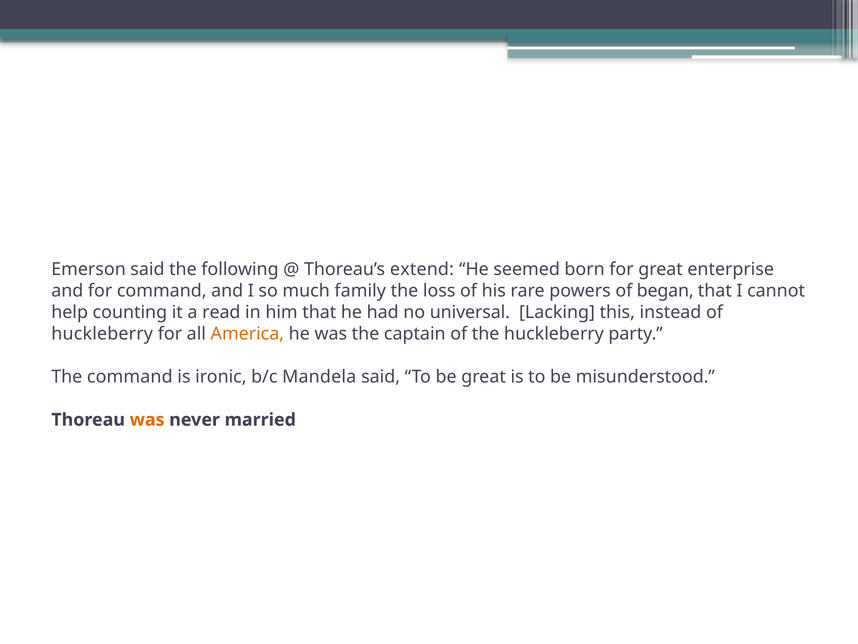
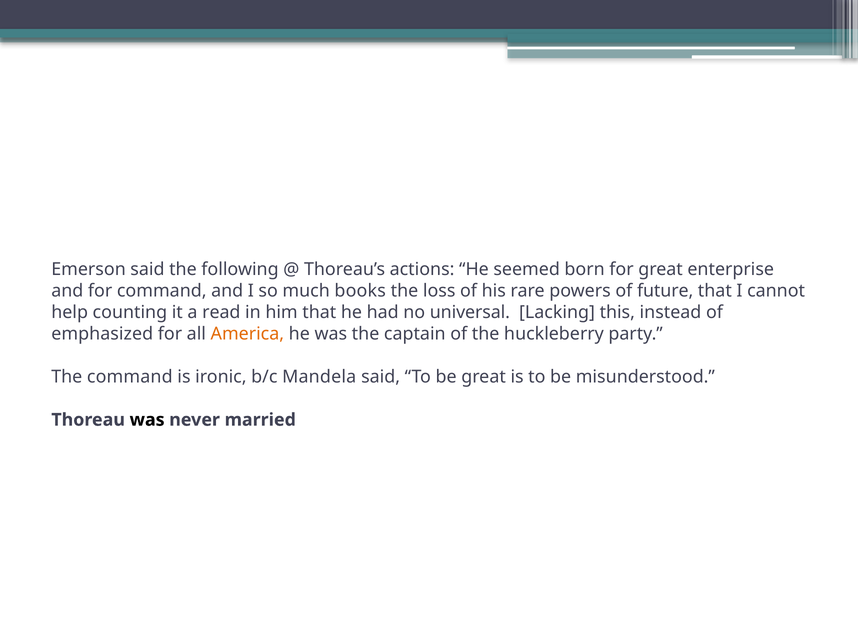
extend: extend -> actions
family: family -> books
began: began -> future
huckleberry at (102, 334): huckleberry -> emphasized
was at (147, 420) colour: orange -> black
